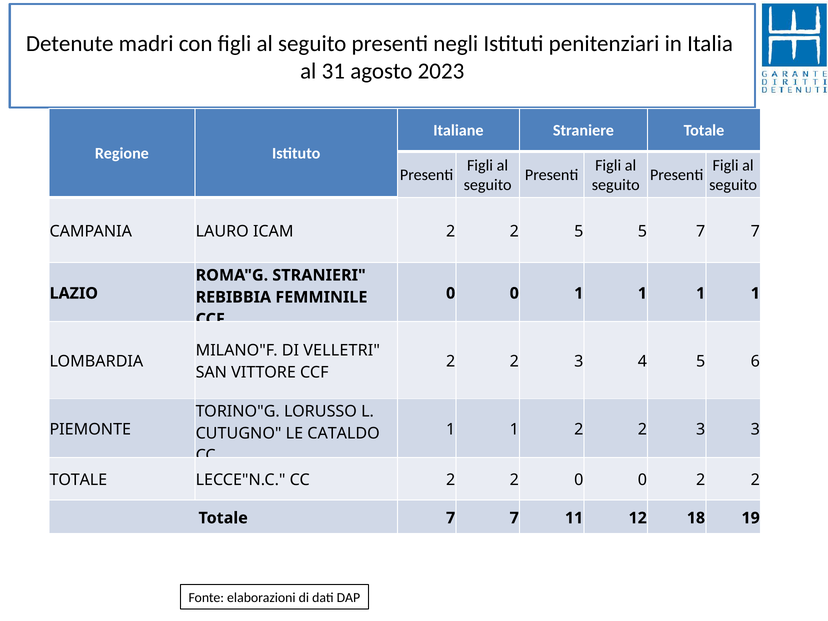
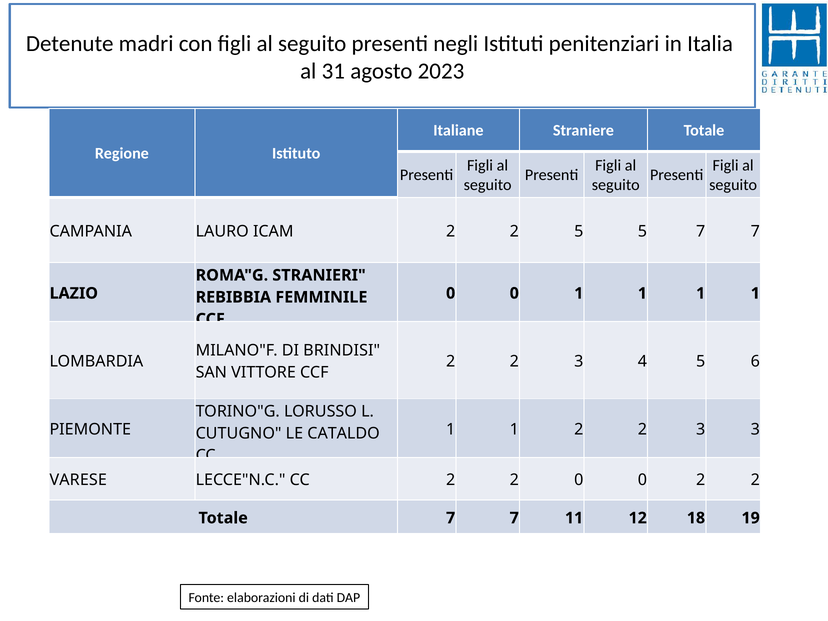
VELLETRI: VELLETRI -> BRINDISI
TOTALE at (78, 480): TOTALE -> VARESE
